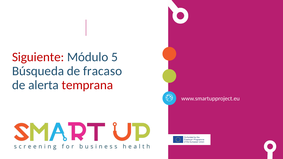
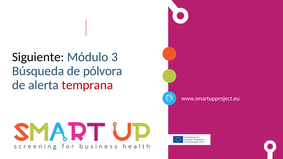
Siguiente colour: red -> black
5: 5 -> 3
fracaso: fracaso -> pólvora
